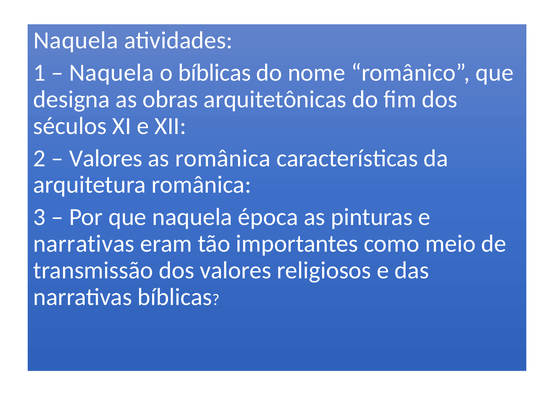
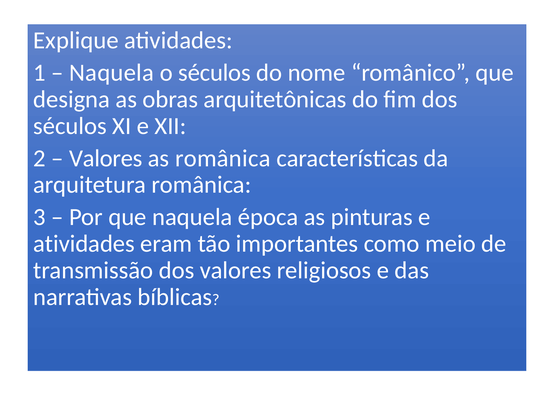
Naquela at (76, 40): Naquela -> Explique
o bíblicas: bíblicas -> séculos
narrativas at (84, 244): narrativas -> atividades
